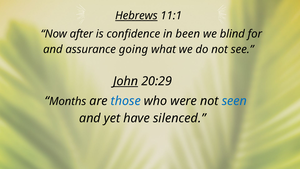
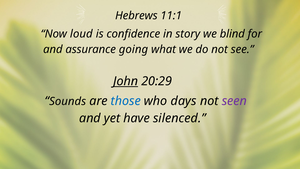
Hebrews underline: present -> none
after: after -> loud
been: been -> story
Months: Months -> Sounds
were: were -> days
seen colour: blue -> purple
